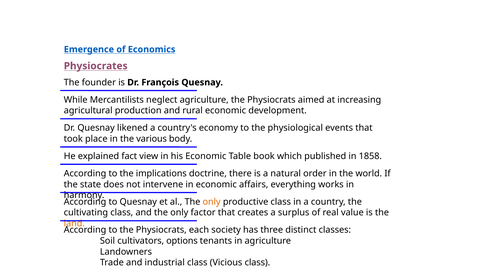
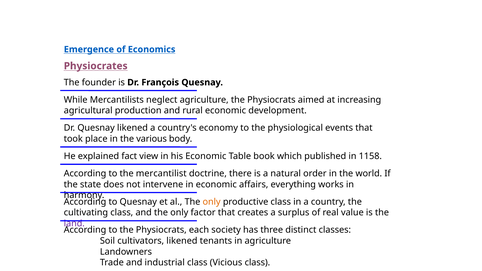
1858: 1858 -> 1158
implications: implications -> mercantilist
land colour: orange -> purple
cultivators options: options -> likened
